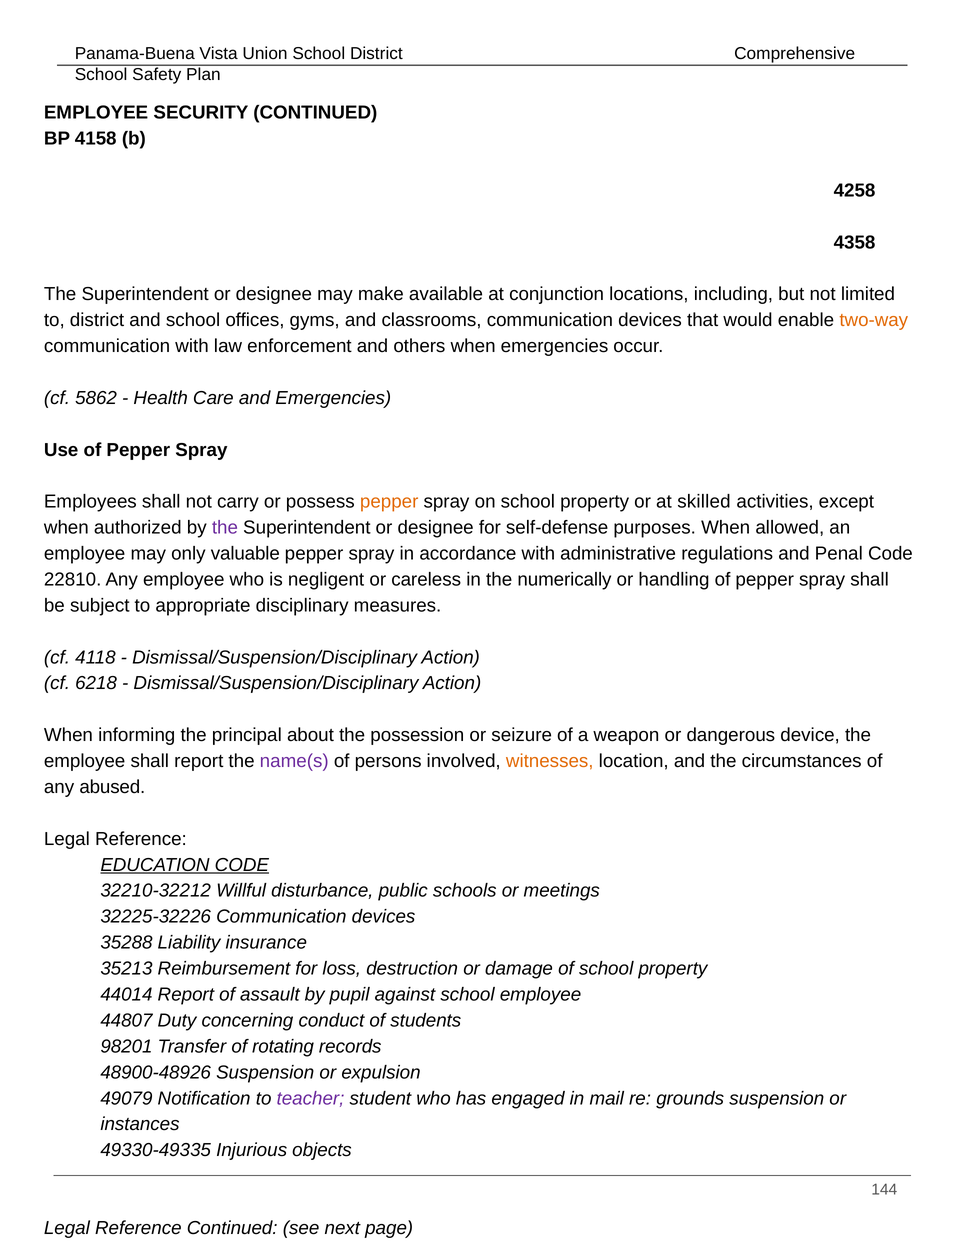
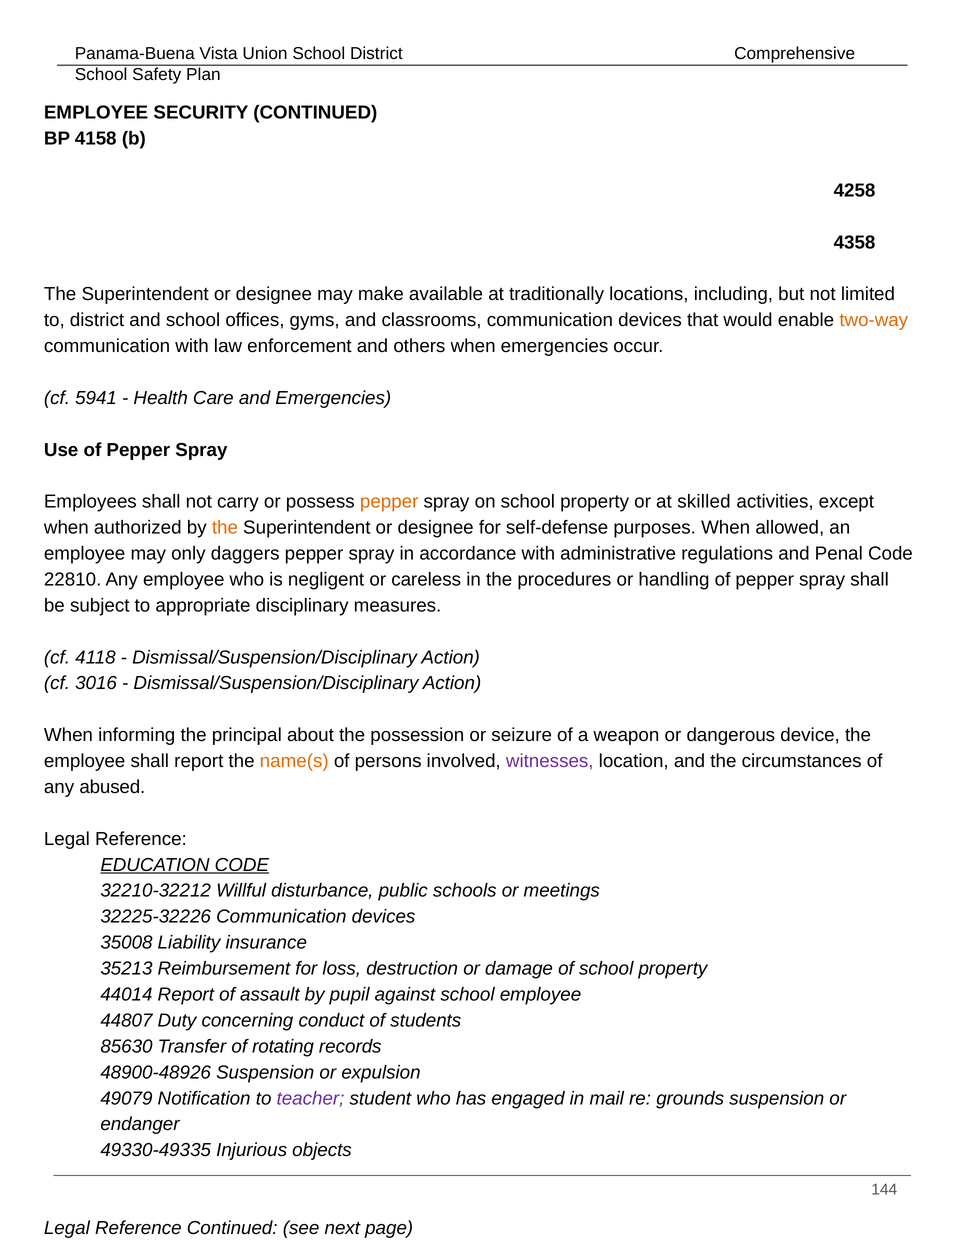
conjunction: conjunction -> traditionally
5862: 5862 -> 5941
the at (225, 528) colour: purple -> orange
valuable: valuable -> daggers
numerically: numerically -> procedures
6218: 6218 -> 3016
name(s colour: purple -> orange
witnesses colour: orange -> purple
35288: 35288 -> 35008
98201: 98201 -> 85630
instances: instances -> endanger
